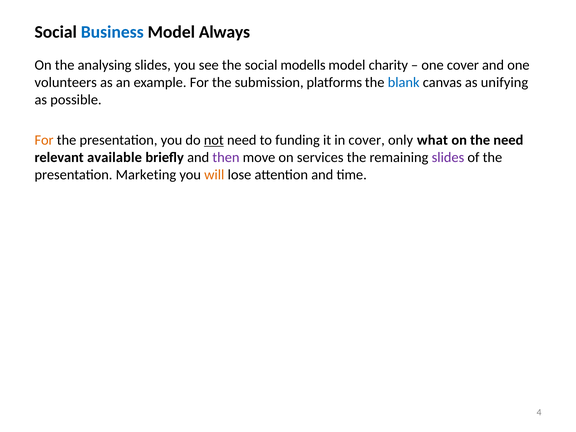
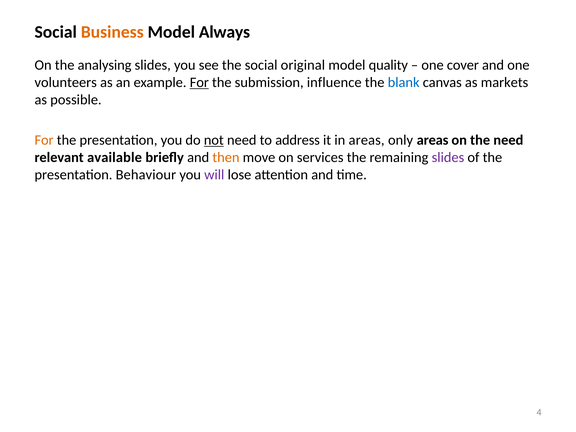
Business colour: blue -> orange
modells: modells -> original
charity: charity -> quality
For at (199, 83) underline: none -> present
platforms: platforms -> influence
unifying: unifying -> markets
funding: funding -> address
in cover: cover -> areas
only what: what -> areas
then colour: purple -> orange
Marketing: Marketing -> Behaviour
will colour: orange -> purple
